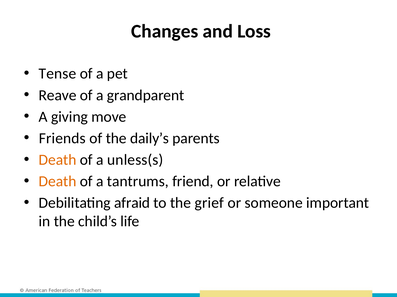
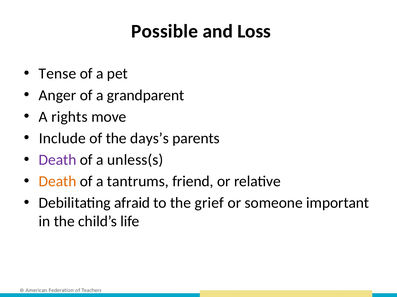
Changes: Changes -> Possible
Reave: Reave -> Anger
giving: giving -> rights
Friends: Friends -> Include
daily’s: daily’s -> days’s
Death at (58, 160) colour: orange -> purple
